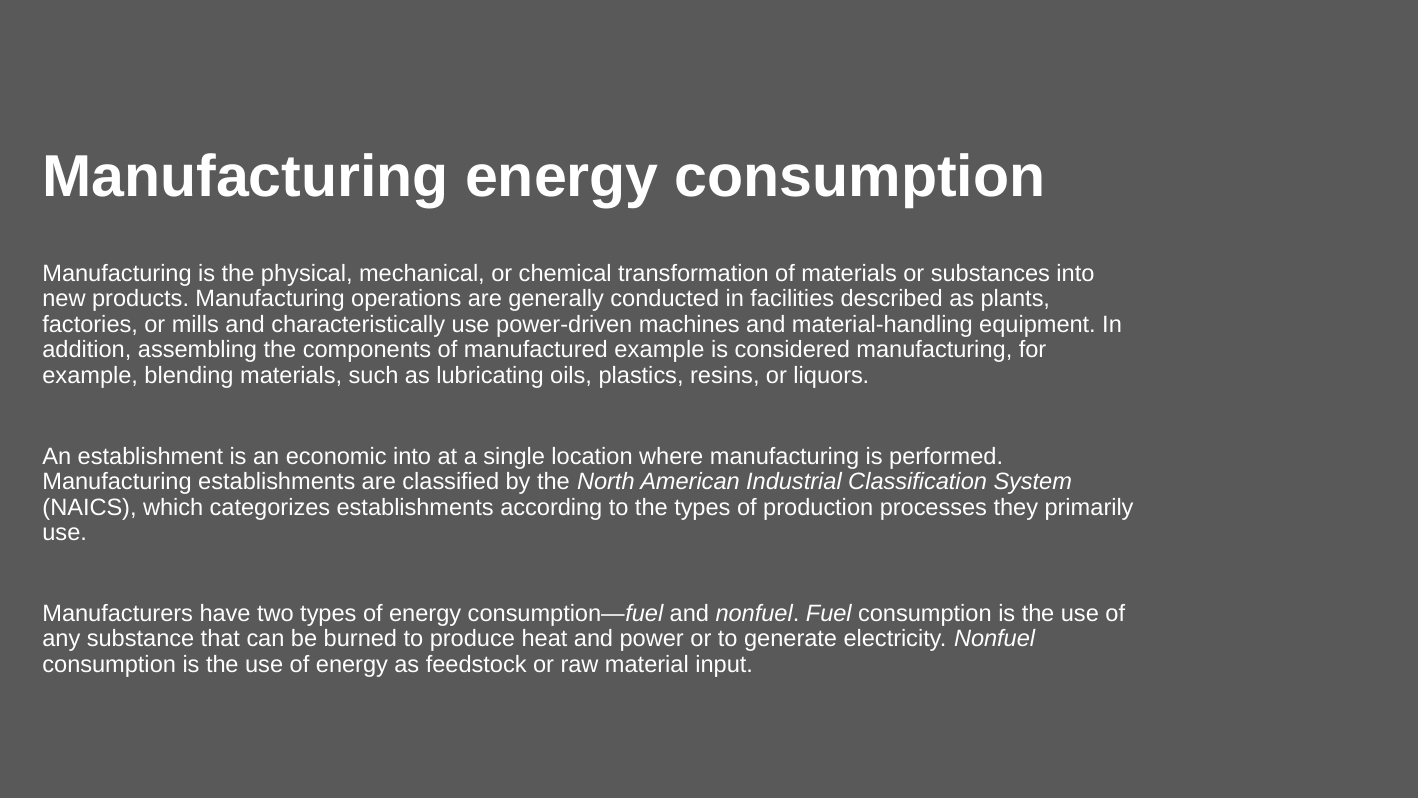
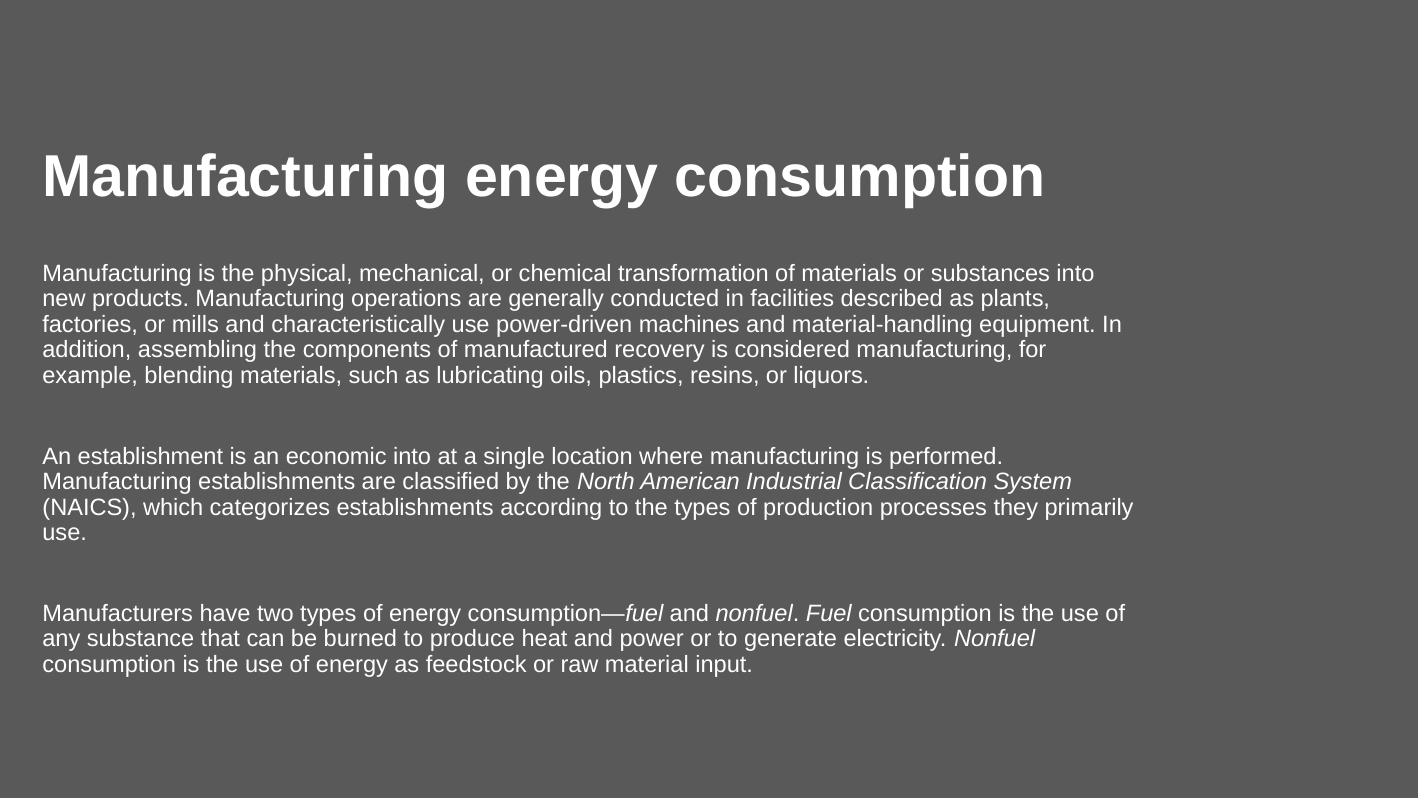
manufactured example: example -> recovery
